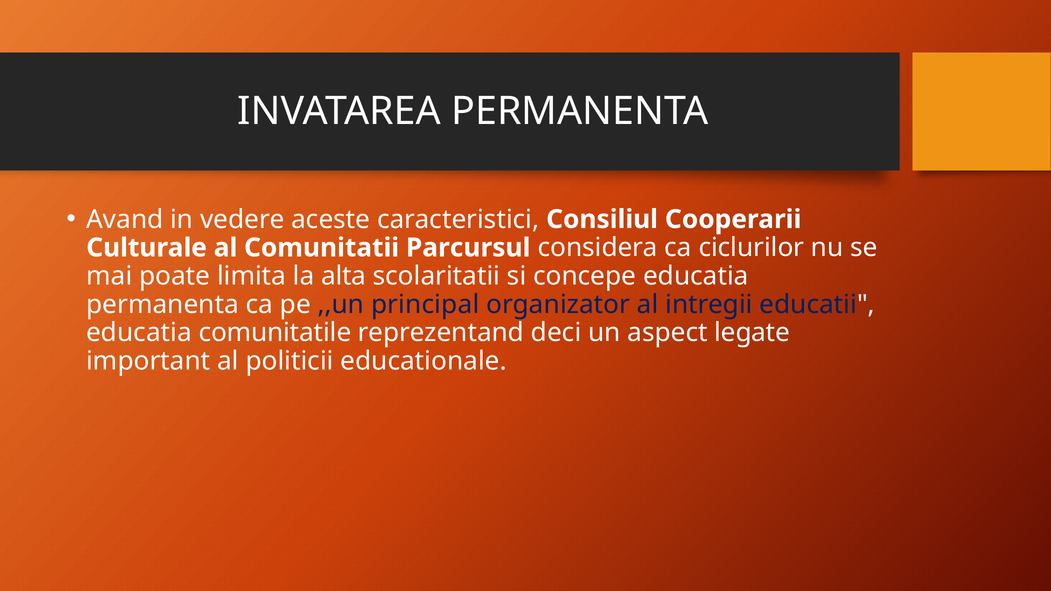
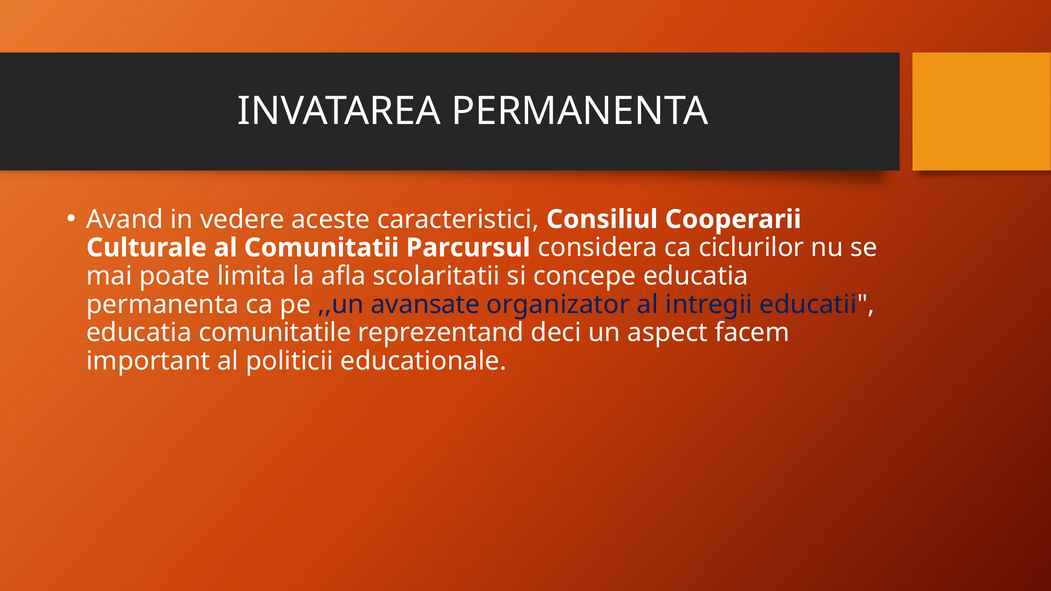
alta: alta -> afla
principal: principal -> avansate
legate: legate -> facem
